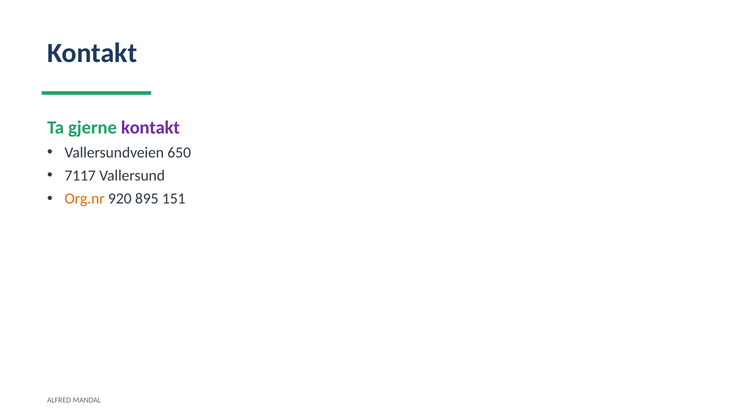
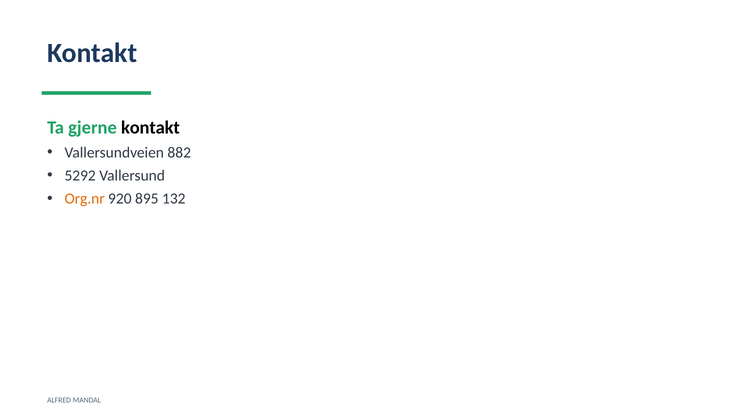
kontakt at (150, 128) colour: purple -> black
650: 650 -> 882
7117: 7117 -> 5292
151: 151 -> 132
